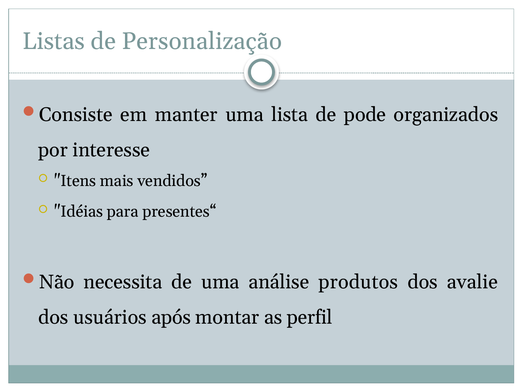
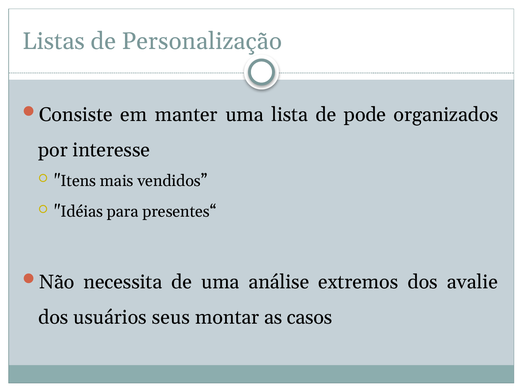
produtos: produtos -> extremos
após: após -> seus
perfil: perfil -> casos
